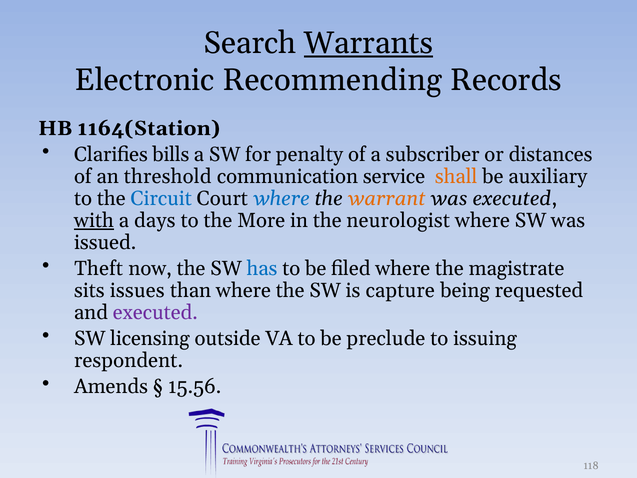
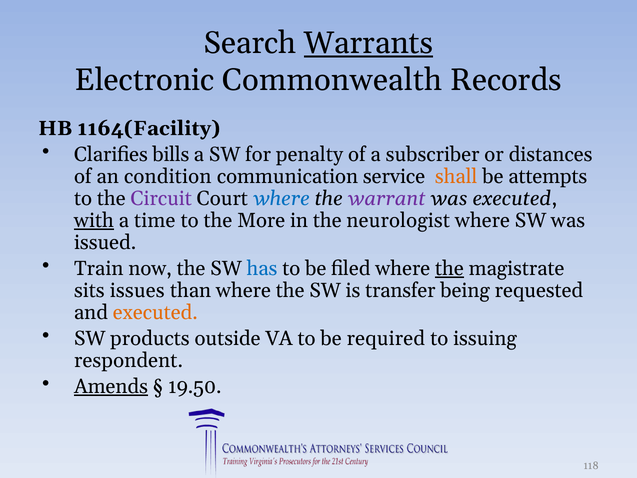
Recommending: Recommending -> Commonwealth
1164(Station: 1164(Station -> 1164(Facility
threshold: threshold -> condition
auxiliary: auxiliary -> attempts
Circuit colour: blue -> purple
warrant colour: orange -> purple
days: days -> time
Theft: Theft -> Train
the at (449, 268) underline: none -> present
capture: capture -> transfer
executed at (155, 312) colour: purple -> orange
licensing: licensing -> products
preclude: preclude -> required
Amends underline: none -> present
15.56: 15.56 -> 19.50
